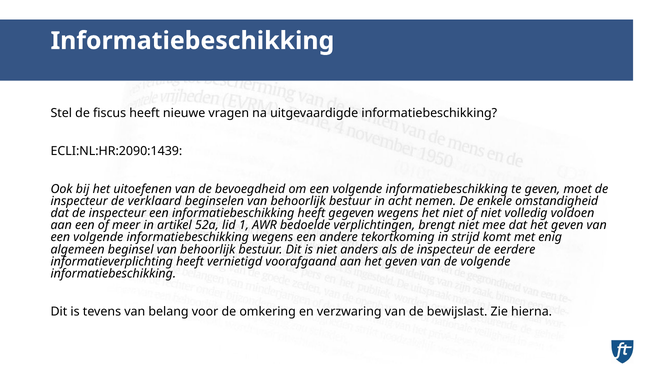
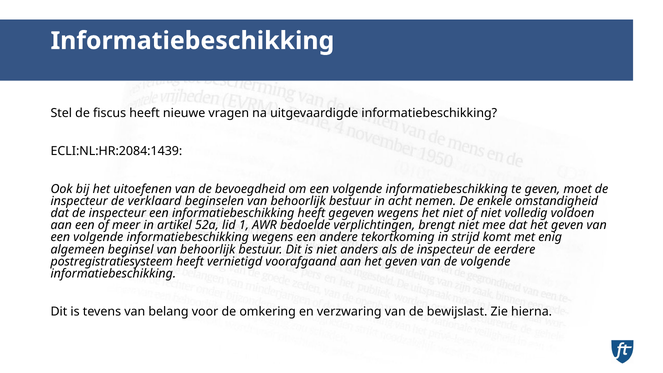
ECLI:NL:HR:2090:1439: ECLI:NL:HR:2090:1439 -> ECLI:NL:HR:2084:1439
informatieverplichting: informatieverplichting -> postregistratiesysteem
